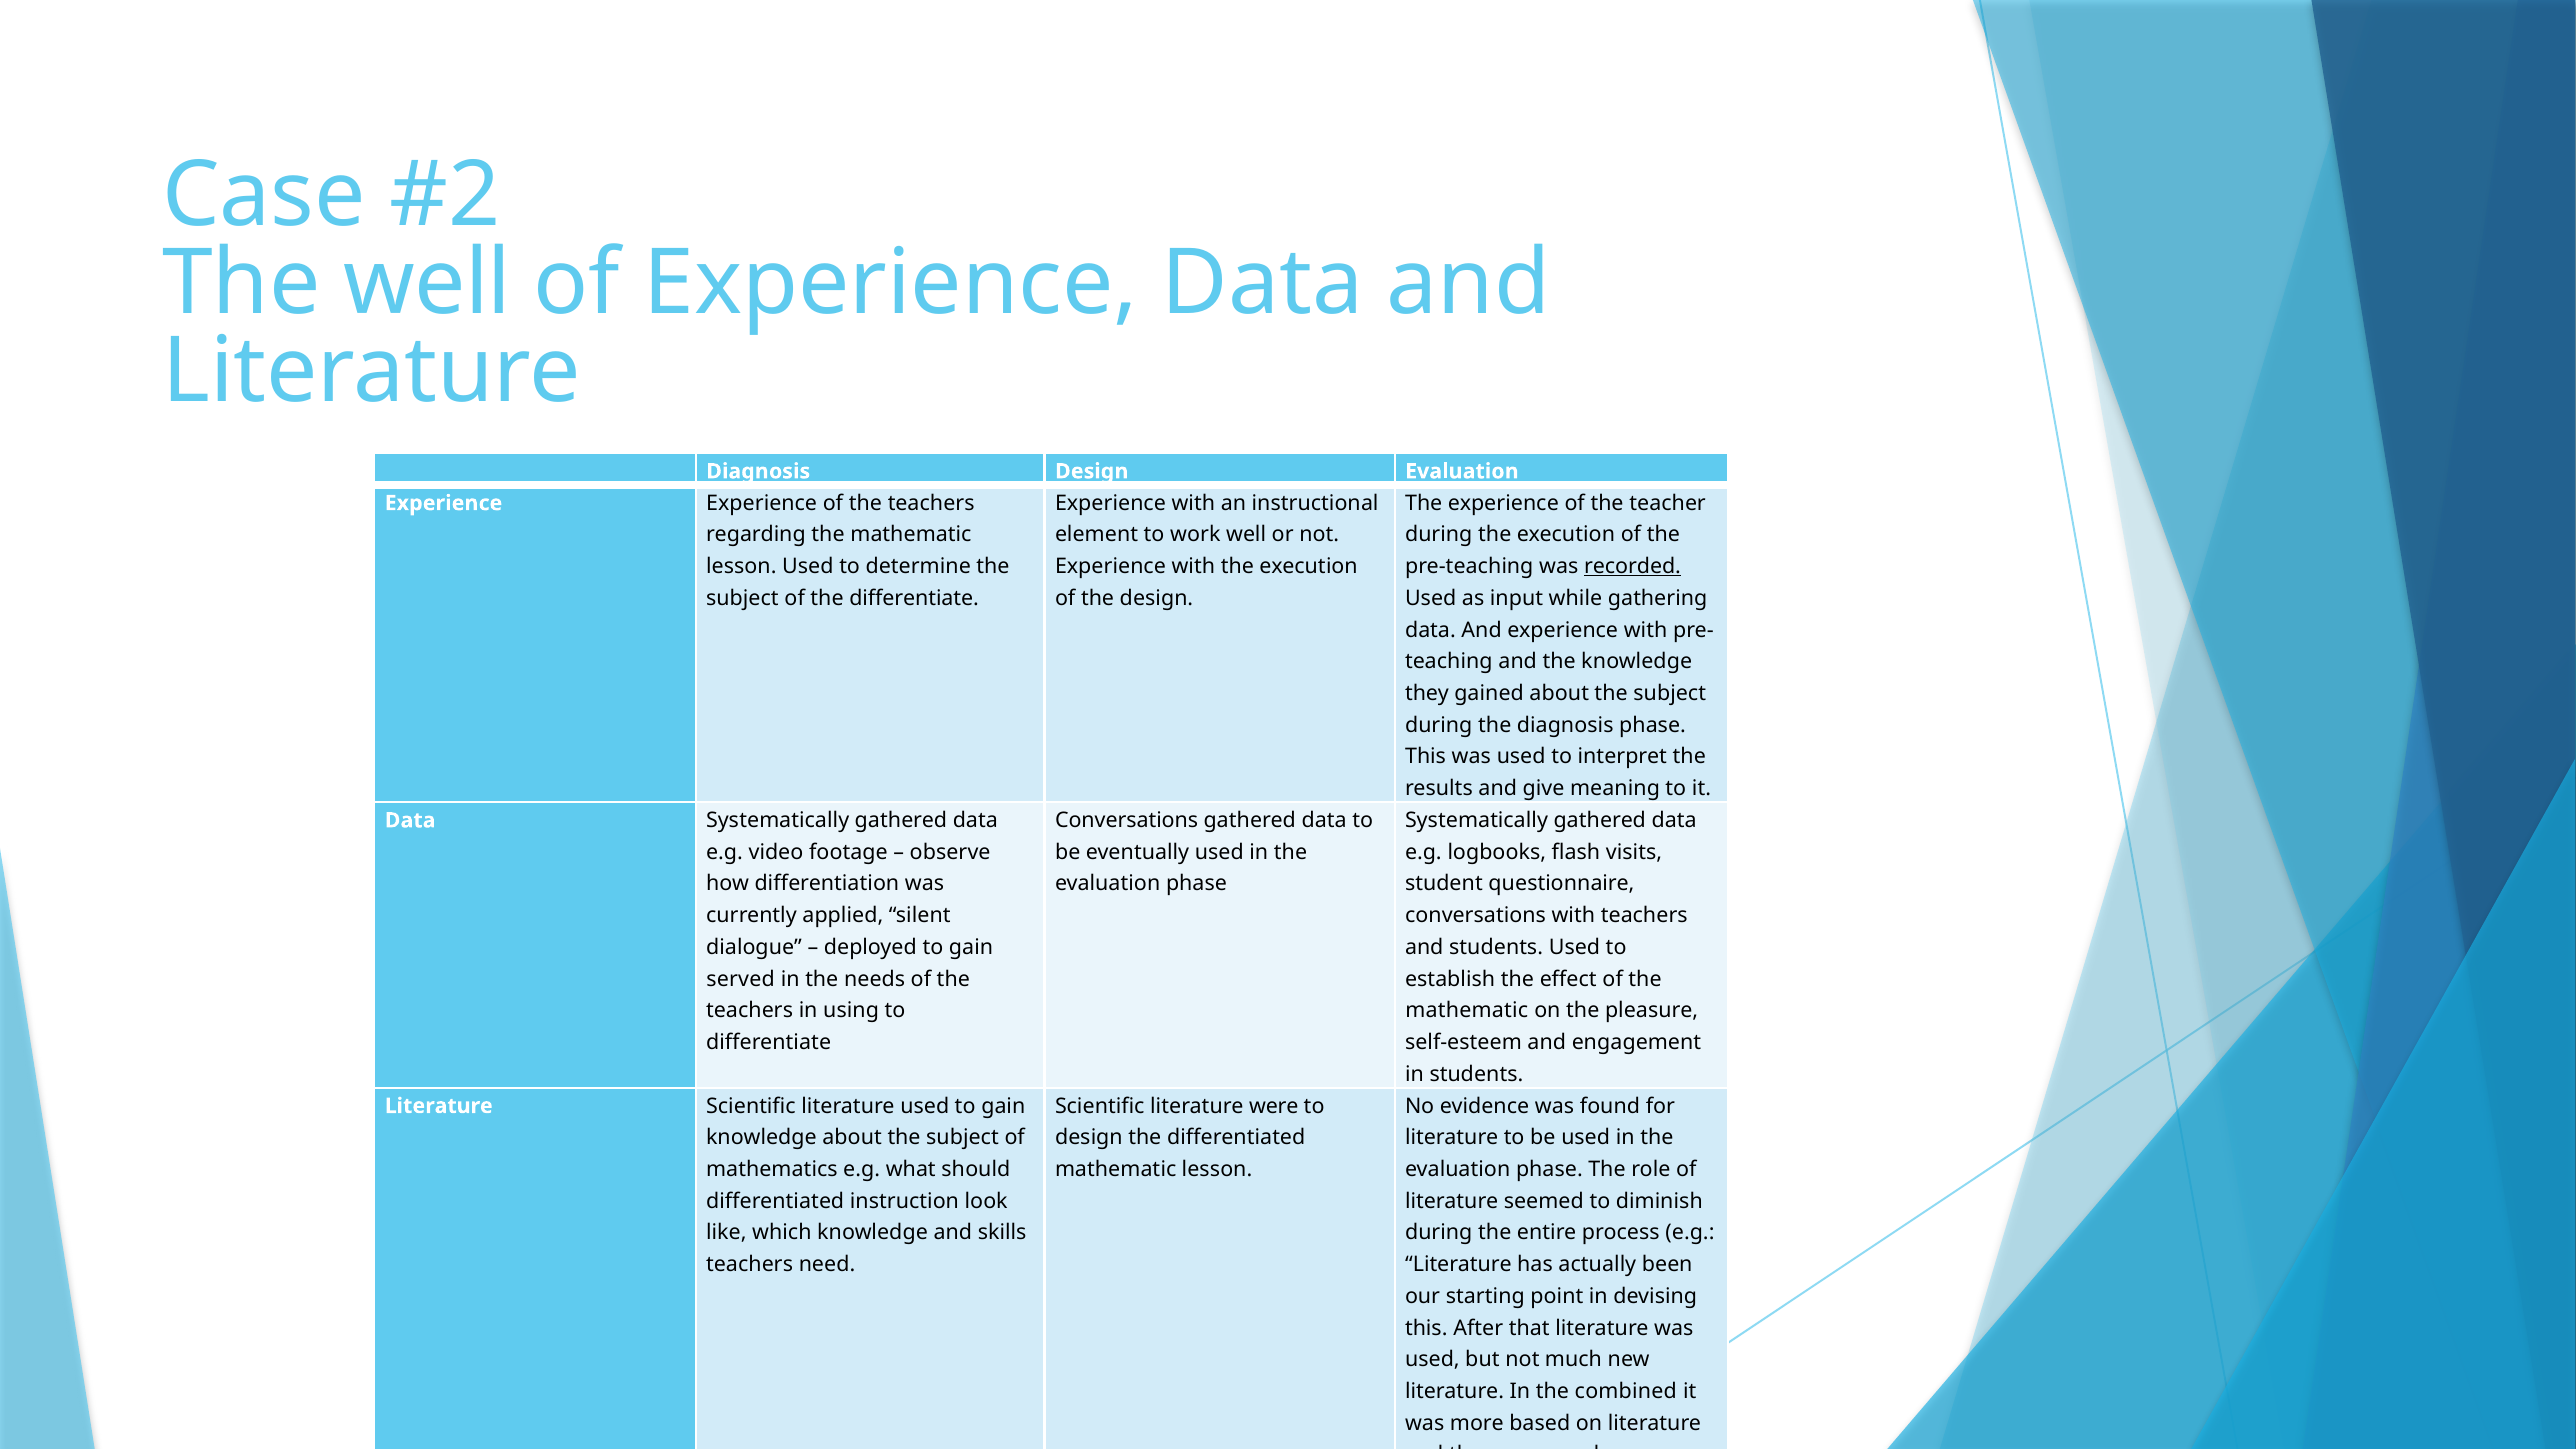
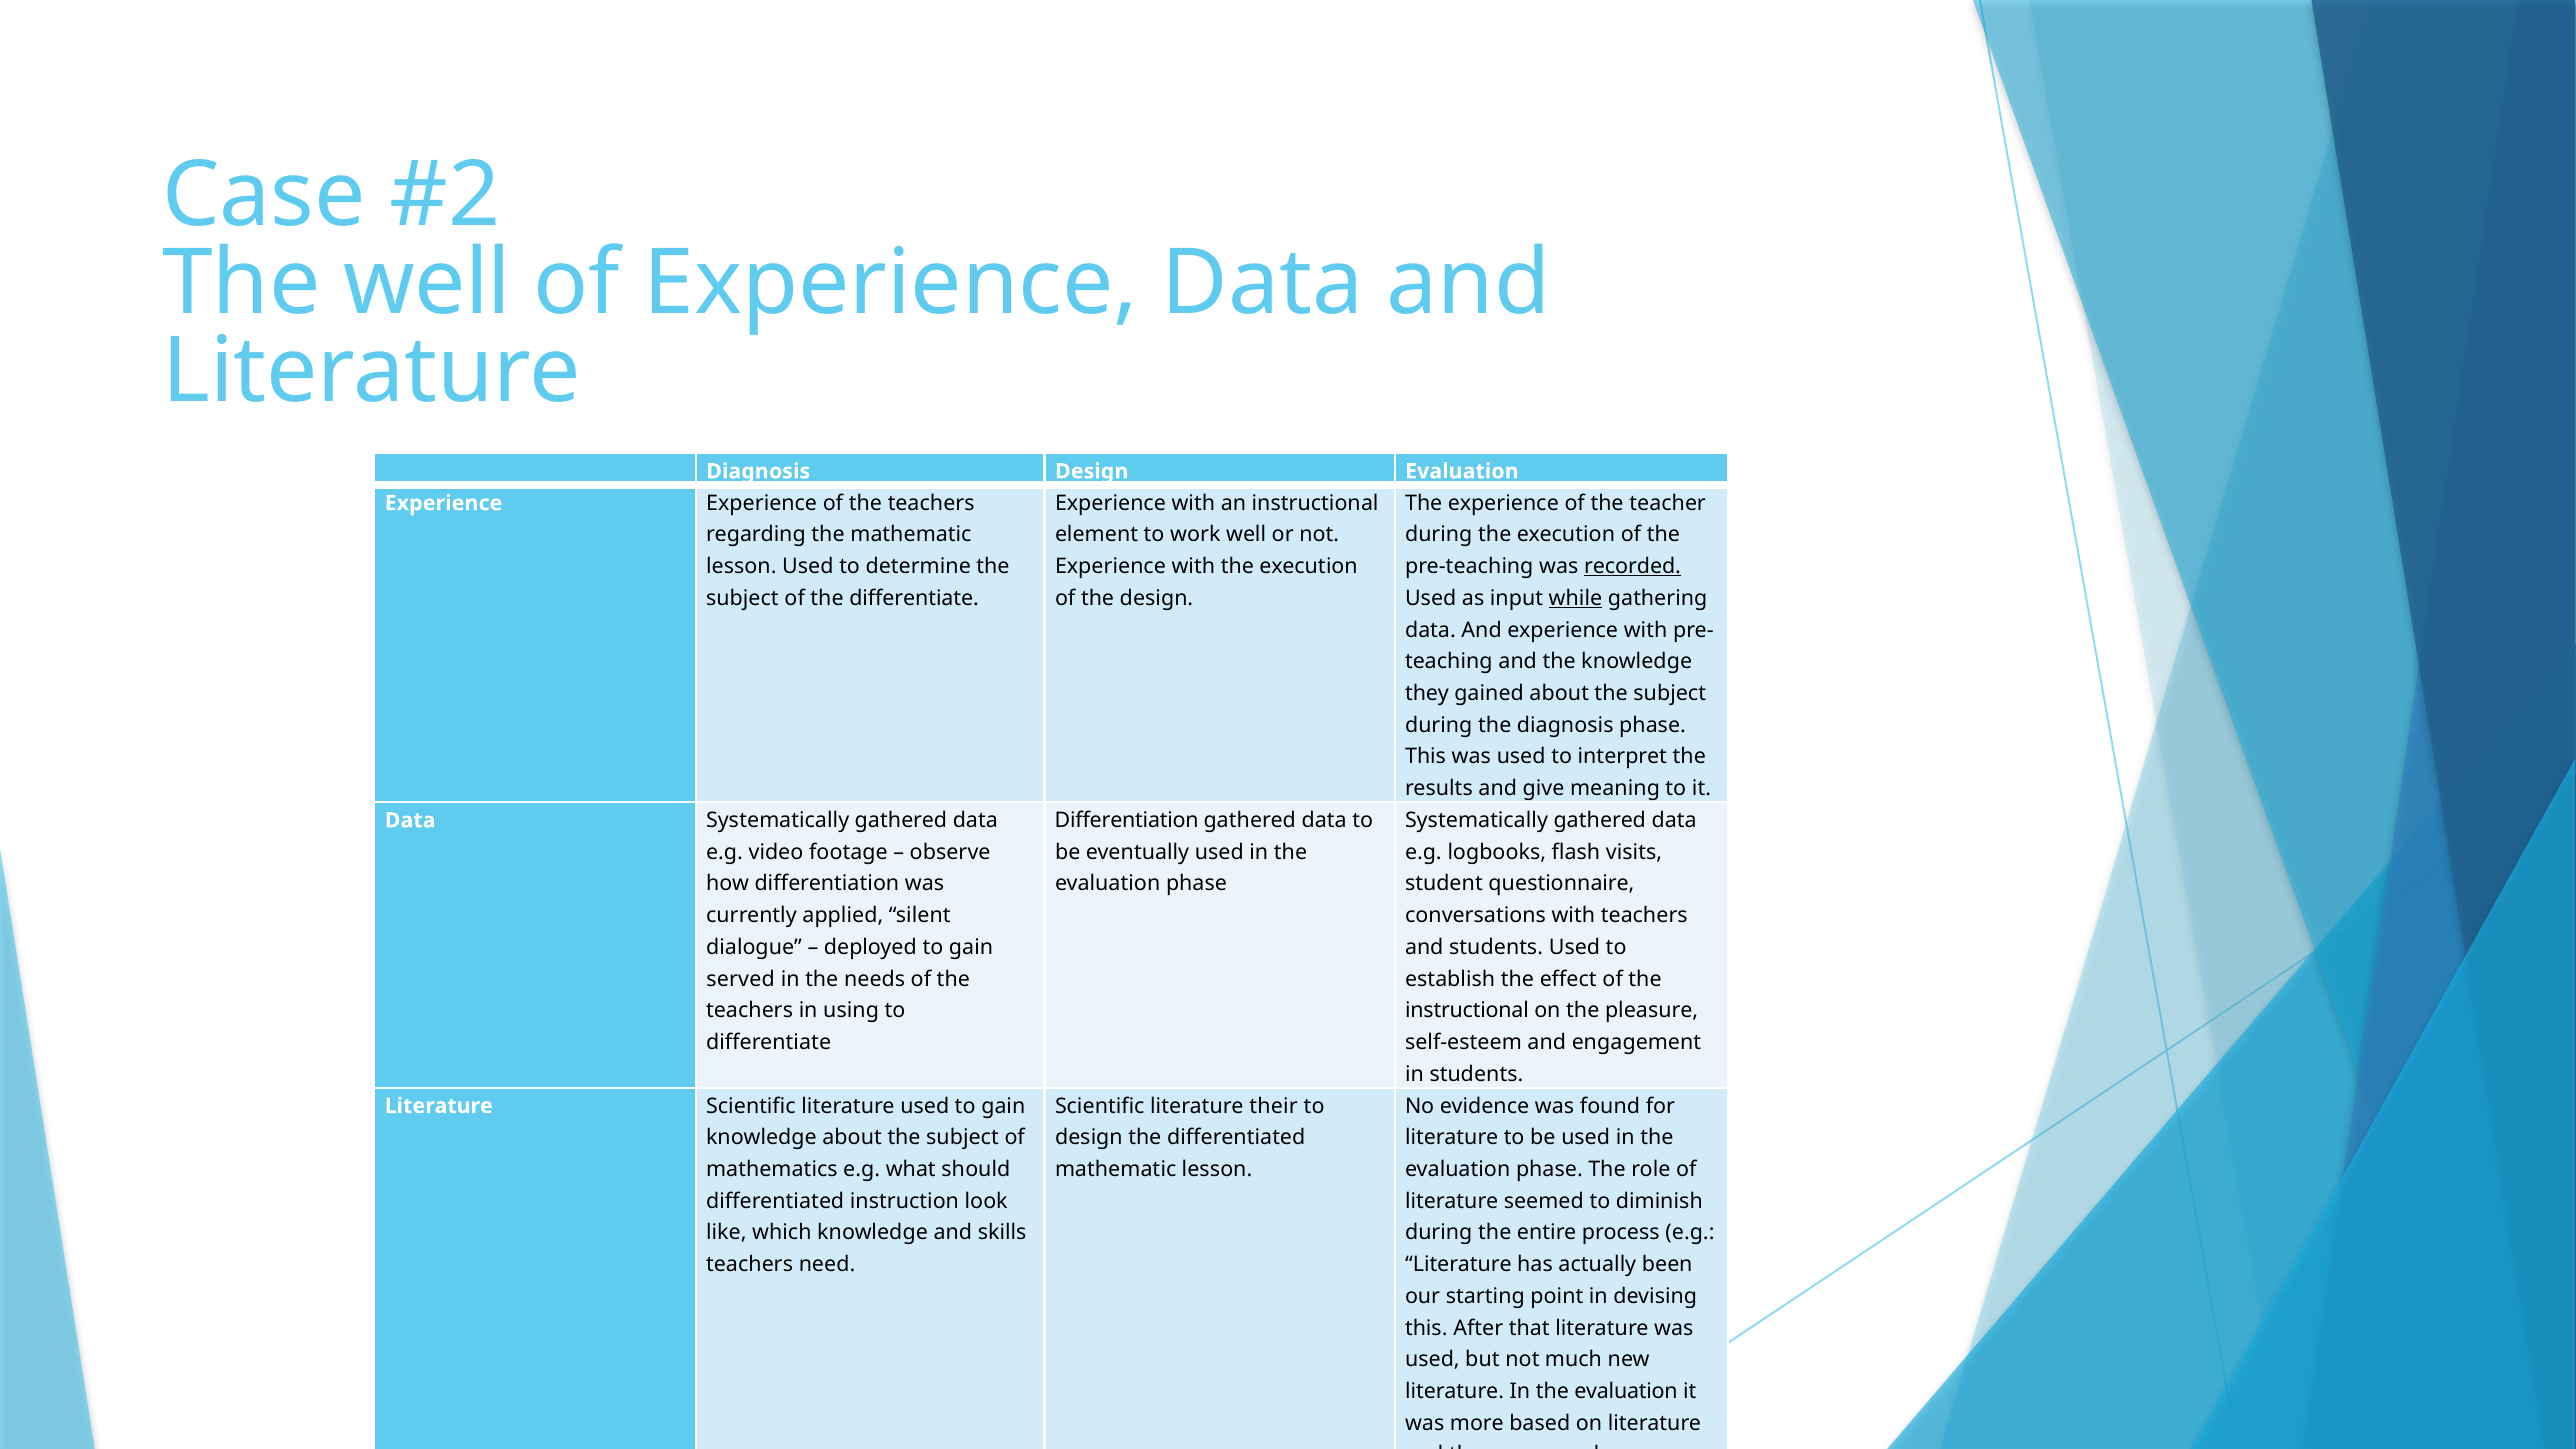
while underline: none -> present
Conversations at (1127, 820): Conversations -> Differentiation
mathematic at (1467, 1011): mathematic -> instructional
were: were -> their
literature In the combined: combined -> evaluation
